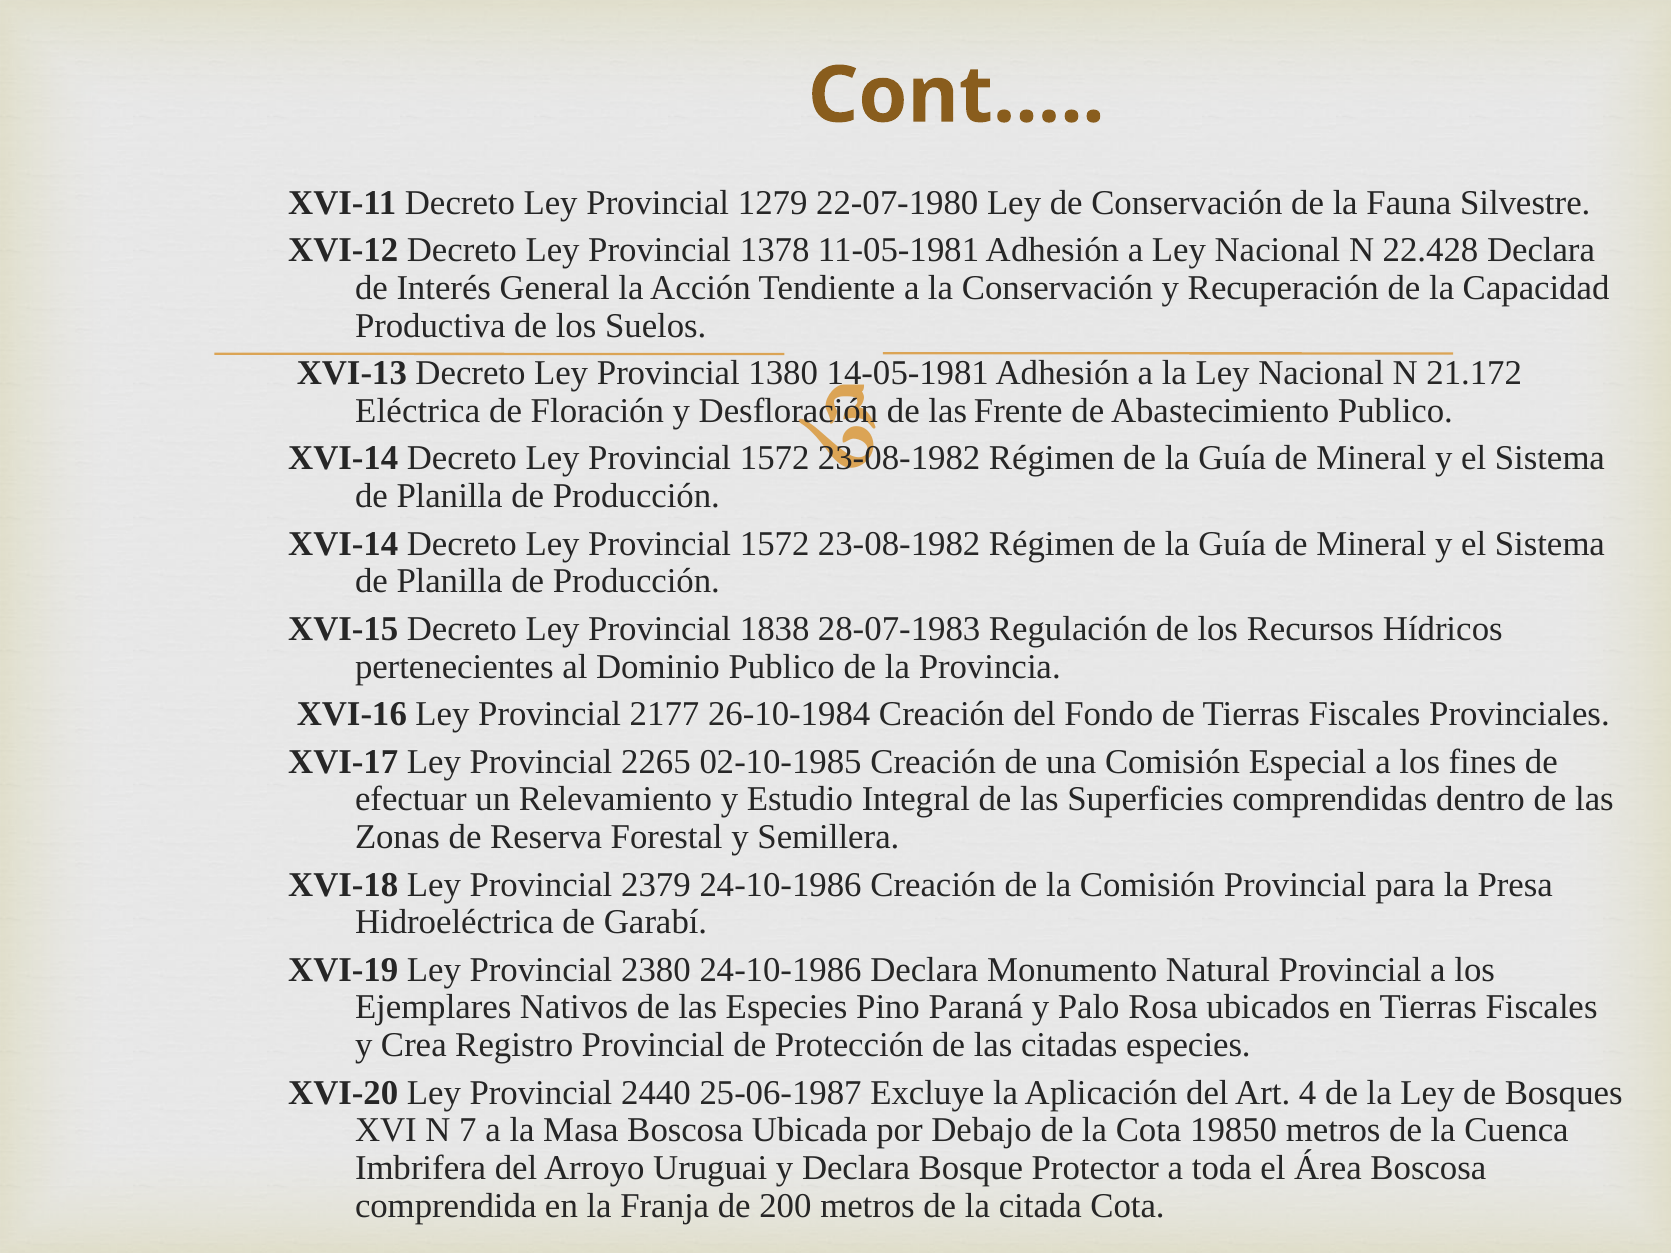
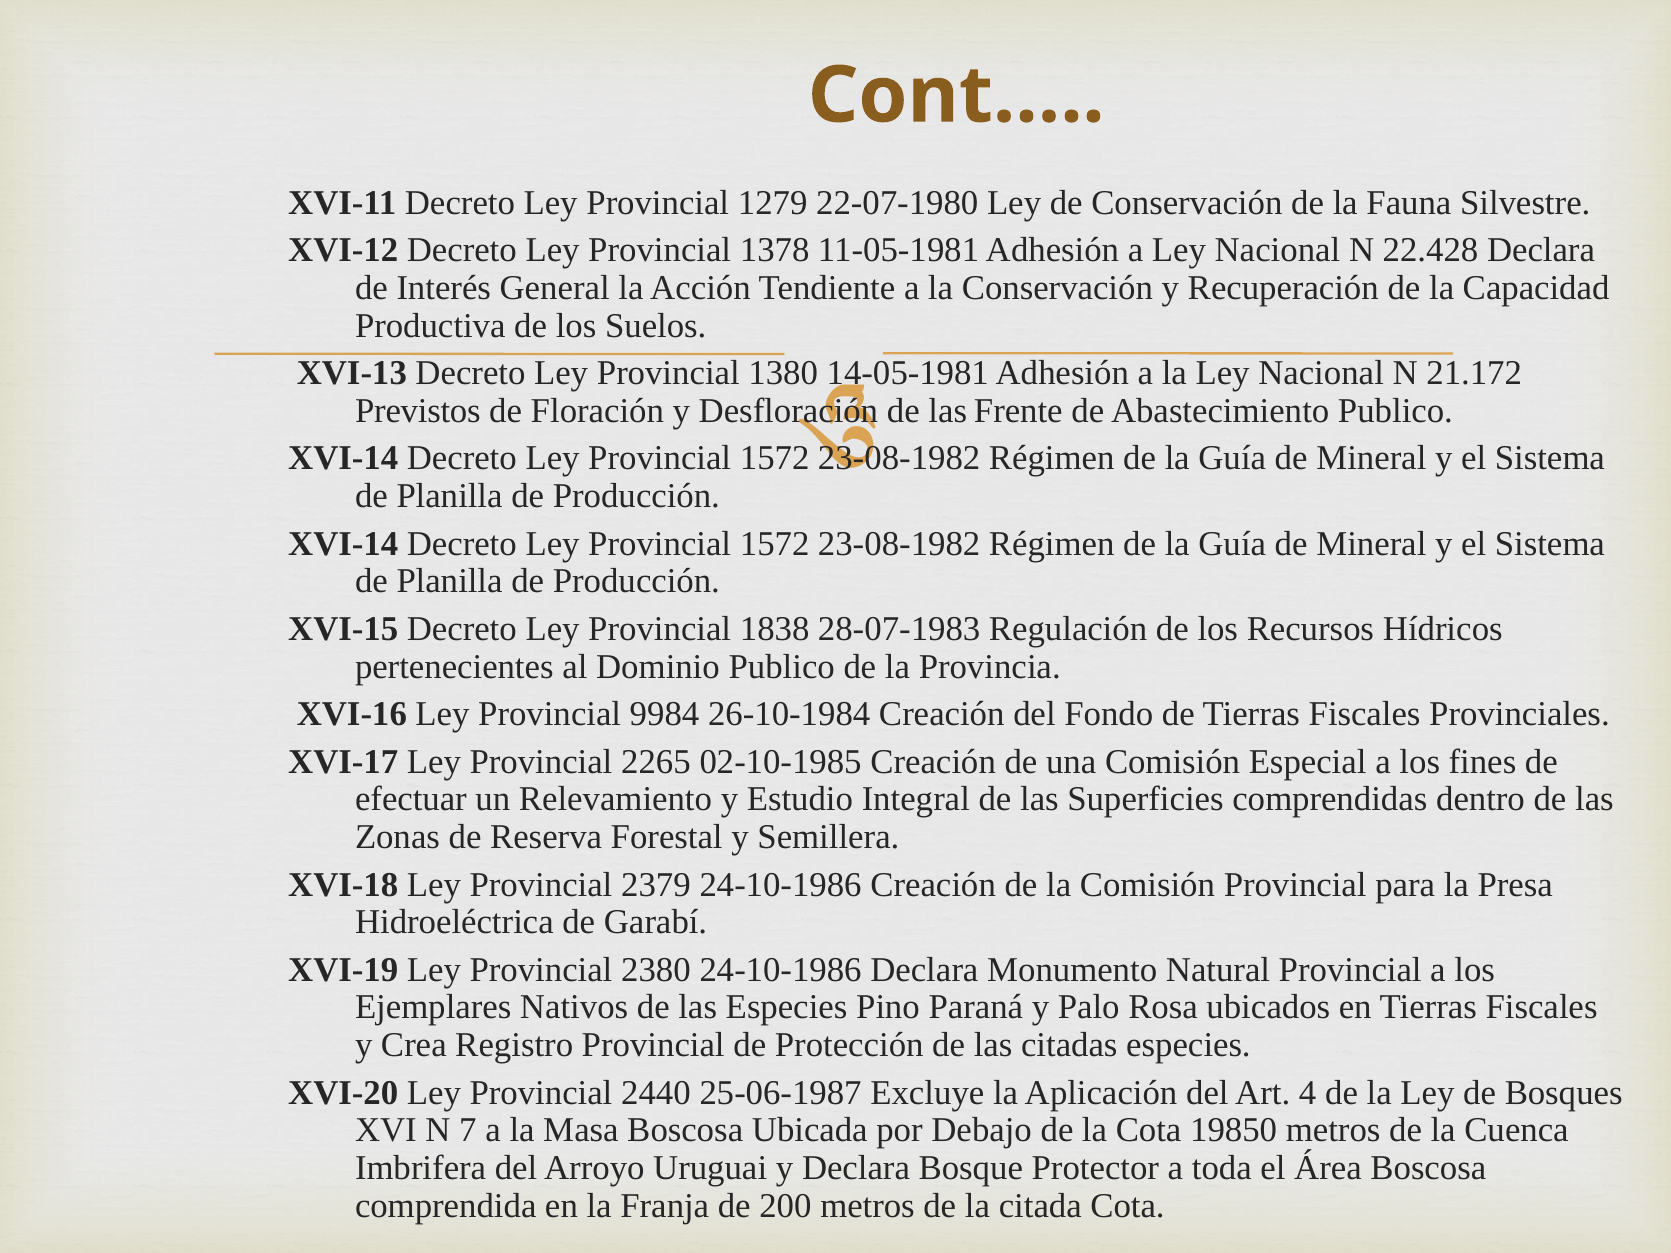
Eléctrica: Eléctrica -> Previstos
2177: 2177 -> 9984
